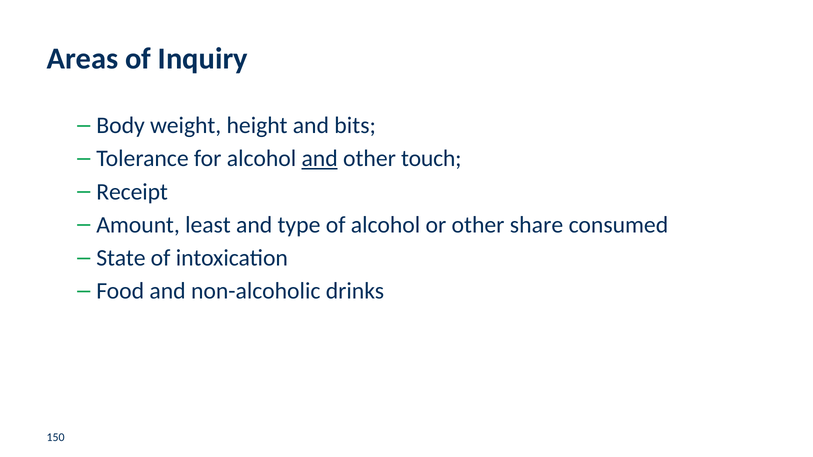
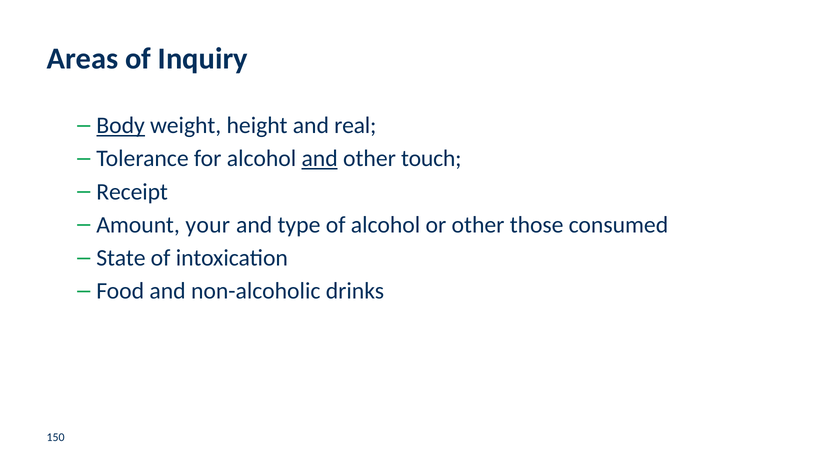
Body underline: none -> present
bits: bits -> real
least: least -> your
share: share -> those
